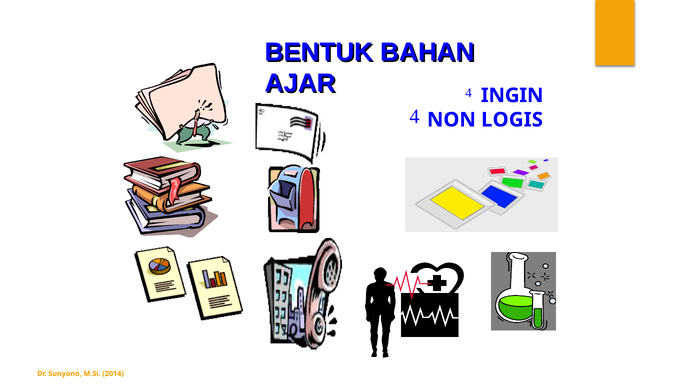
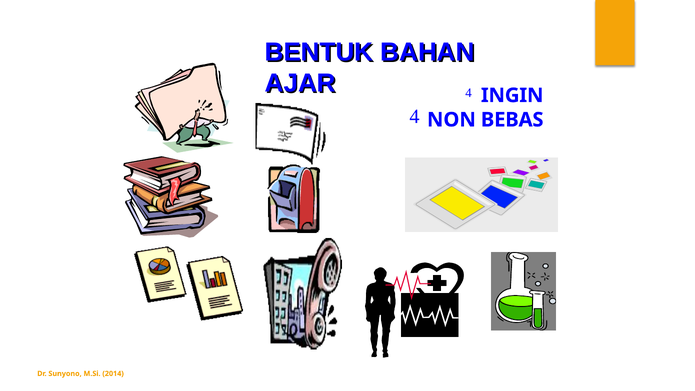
LOGIS: LOGIS -> BEBAS
